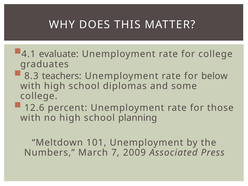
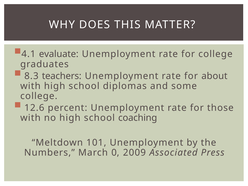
below: below -> about
planning: planning -> coaching
7: 7 -> 0
